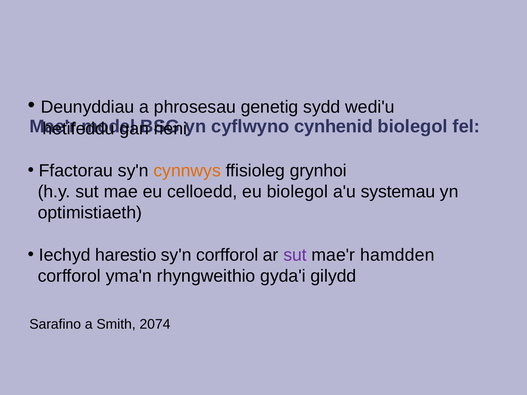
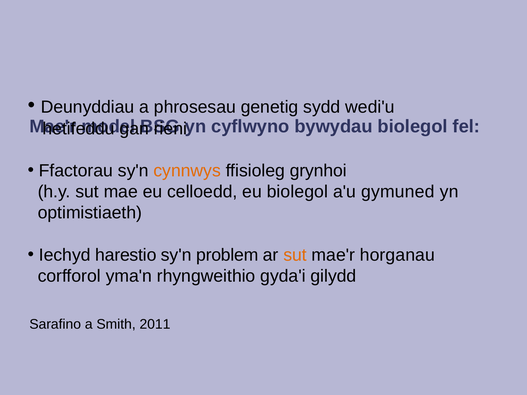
cynhenid: cynhenid -> bywydau
systemau: systemau -> gymuned
sy'n corfforol: corfforol -> problem
sut at (295, 255) colour: purple -> orange
hamdden: hamdden -> horganau
2074: 2074 -> 2011
